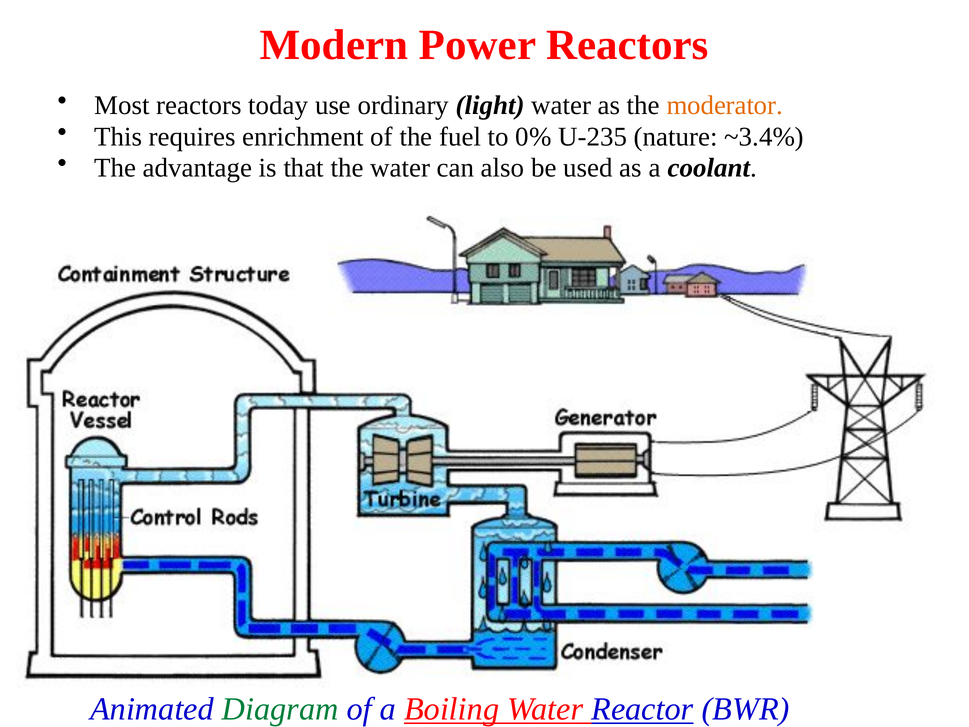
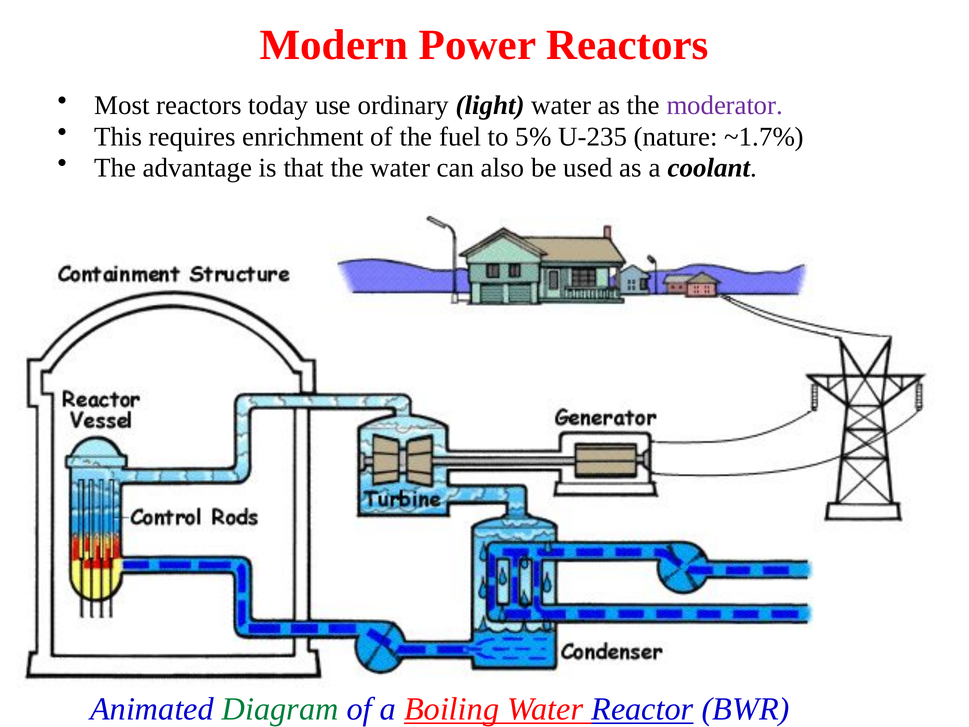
moderator colour: orange -> purple
0%: 0% -> 5%
~3.4%: ~3.4% -> ~1.7%
